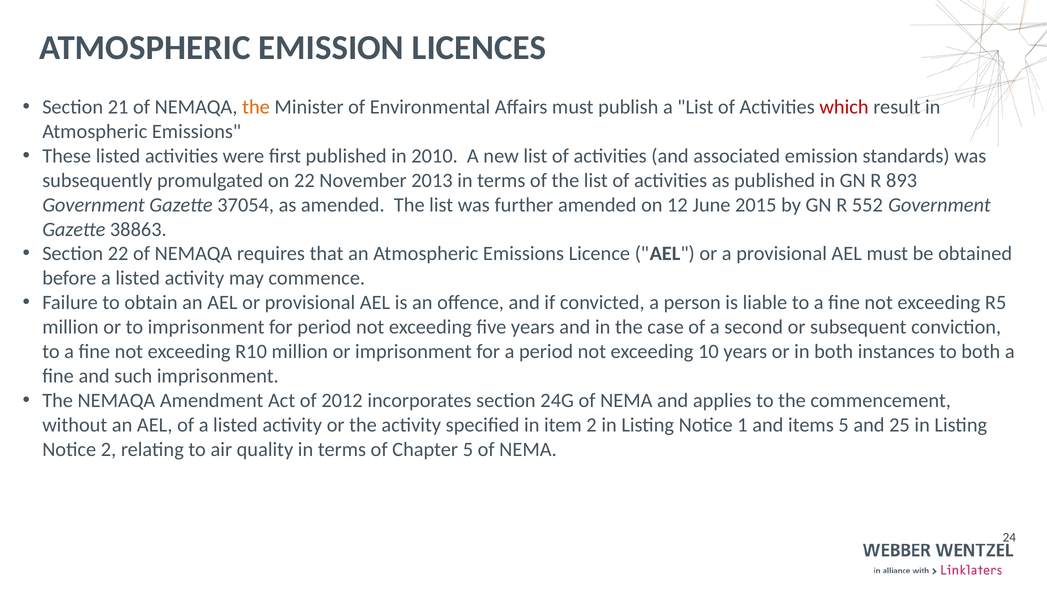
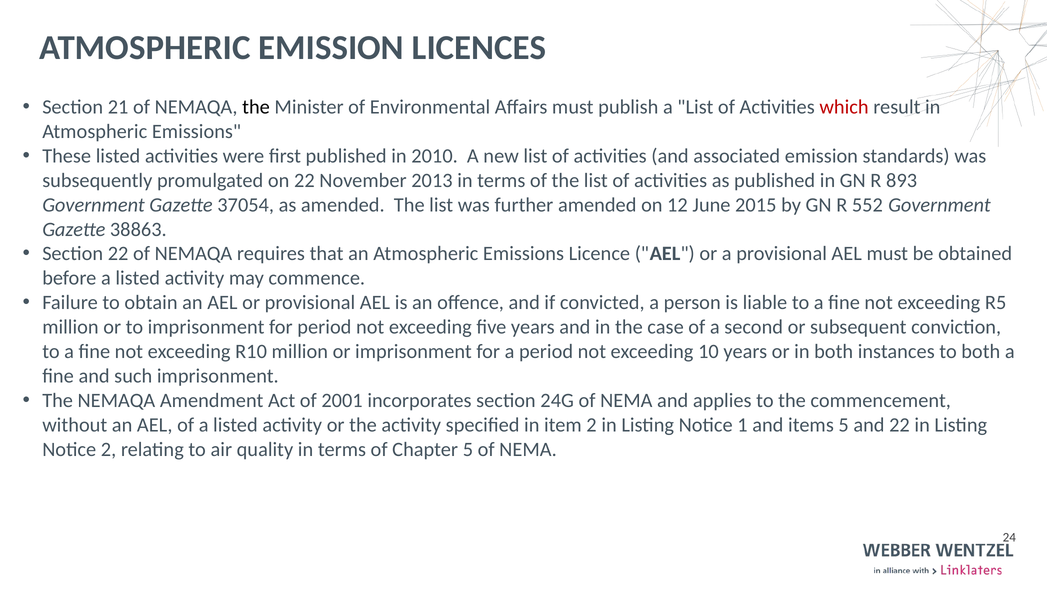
the at (256, 107) colour: orange -> black
2012: 2012 -> 2001
and 25: 25 -> 22
